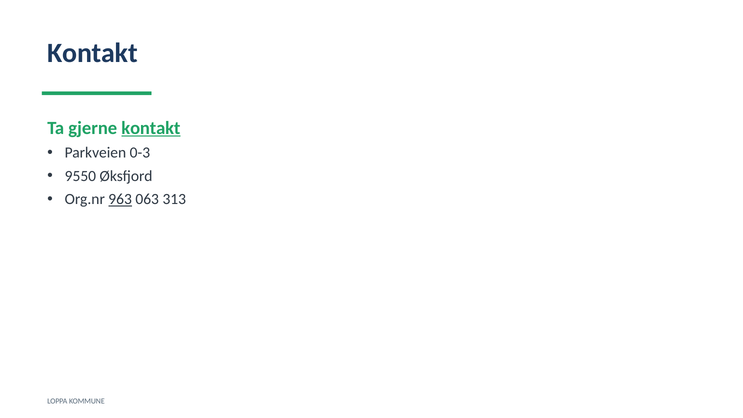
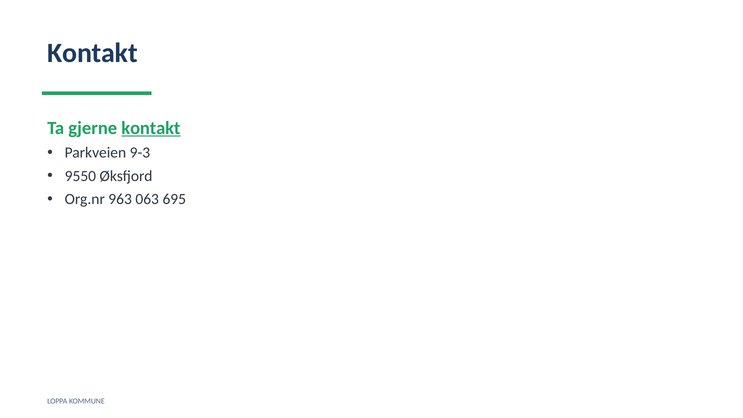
0-3: 0-3 -> 9-3
963 underline: present -> none
313: 313 -> 695
